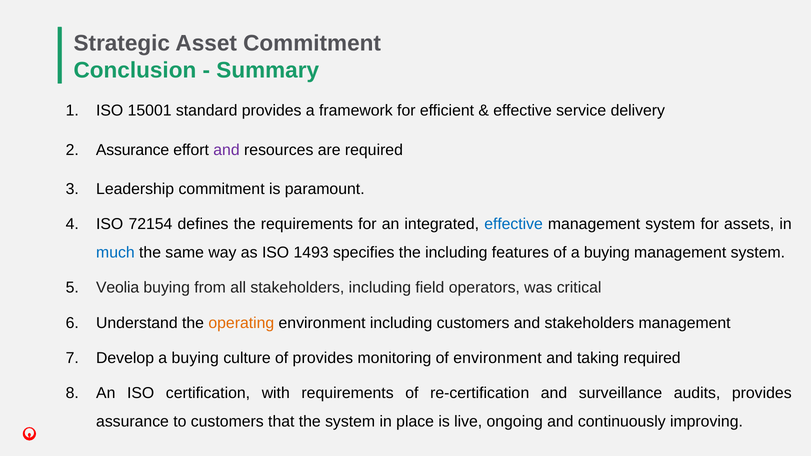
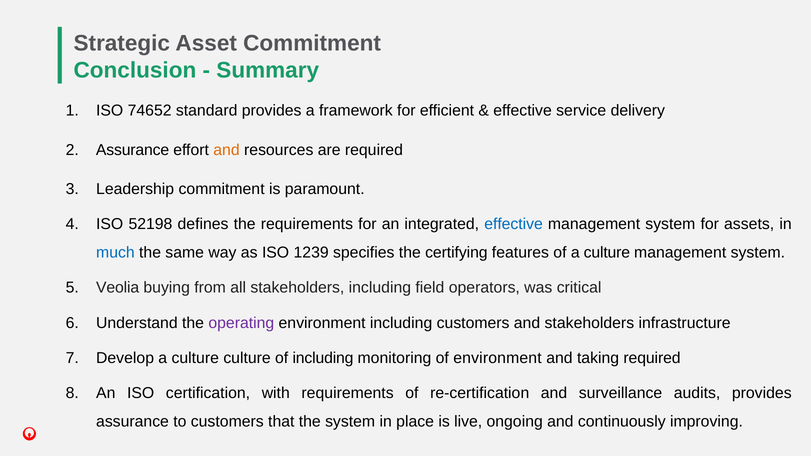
15001: 15001 -> 74652
and at (227, 150) colour: purple -> orange
72154: 72154 -> 52198
1493: 1493 -> 1239
the including: including -> certifying
of a buying: buying -> culture
operating colour: orange -> purple
stakeholders management: management -> infrastructure
Develop a buying: buying -> culture
of provides: provides -> including
